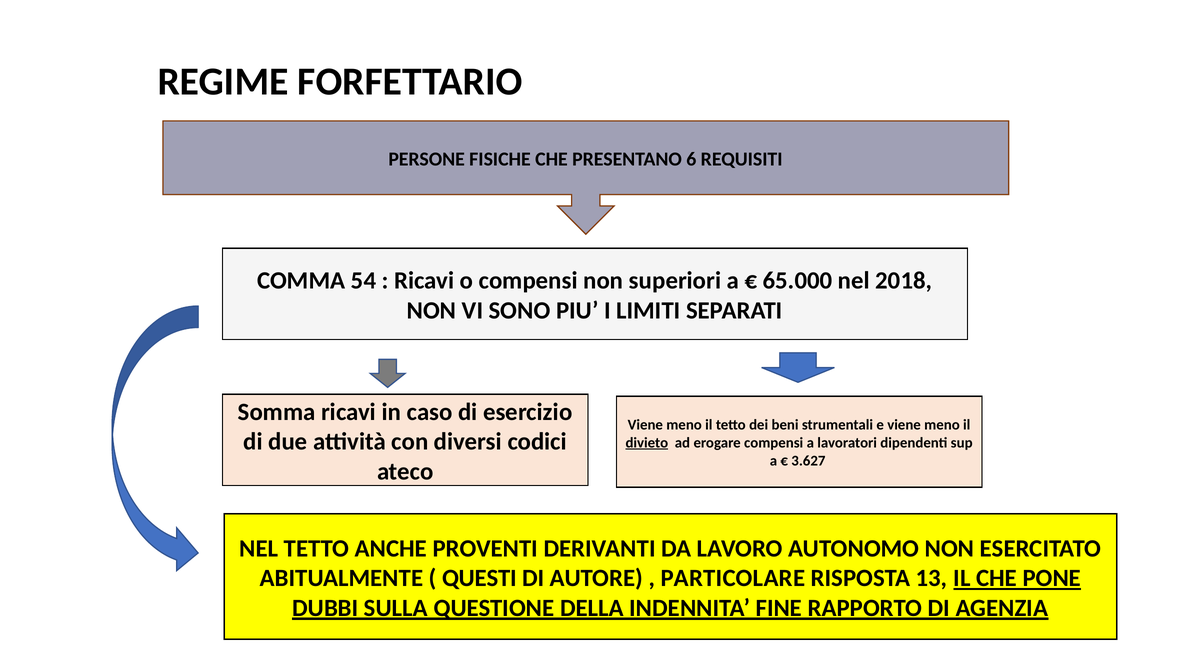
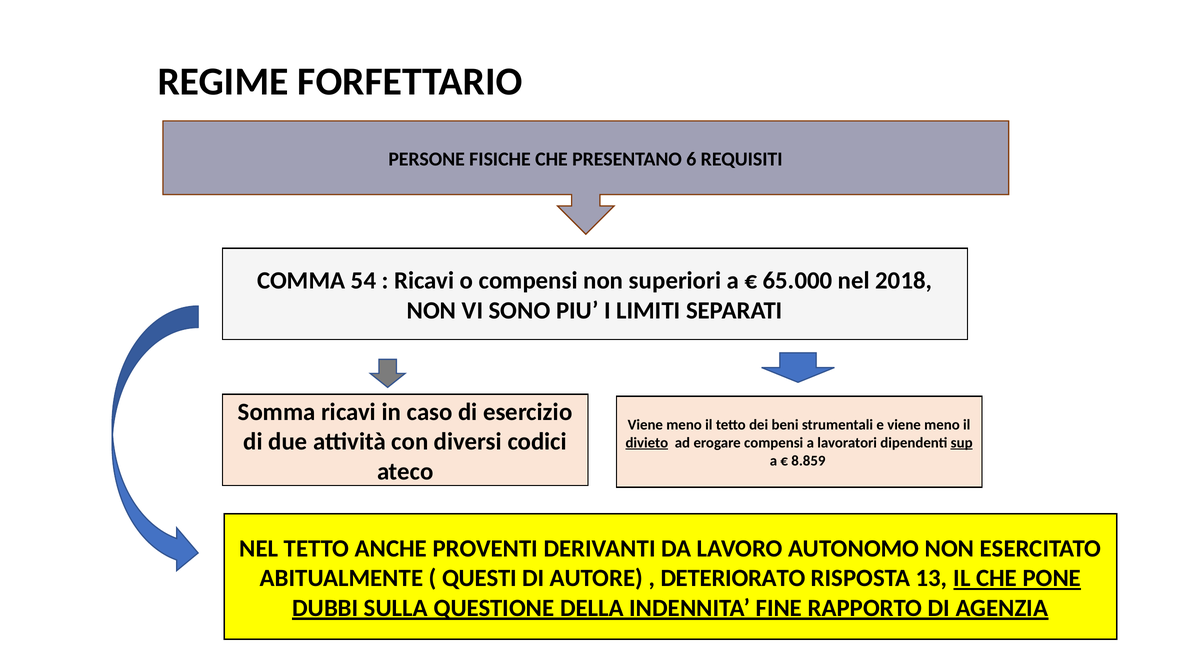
sup underline: none -> present
3.627: 3.627 -> 8.859
PARTICOLARE: PARTICOLARE -> DETERIORATO
